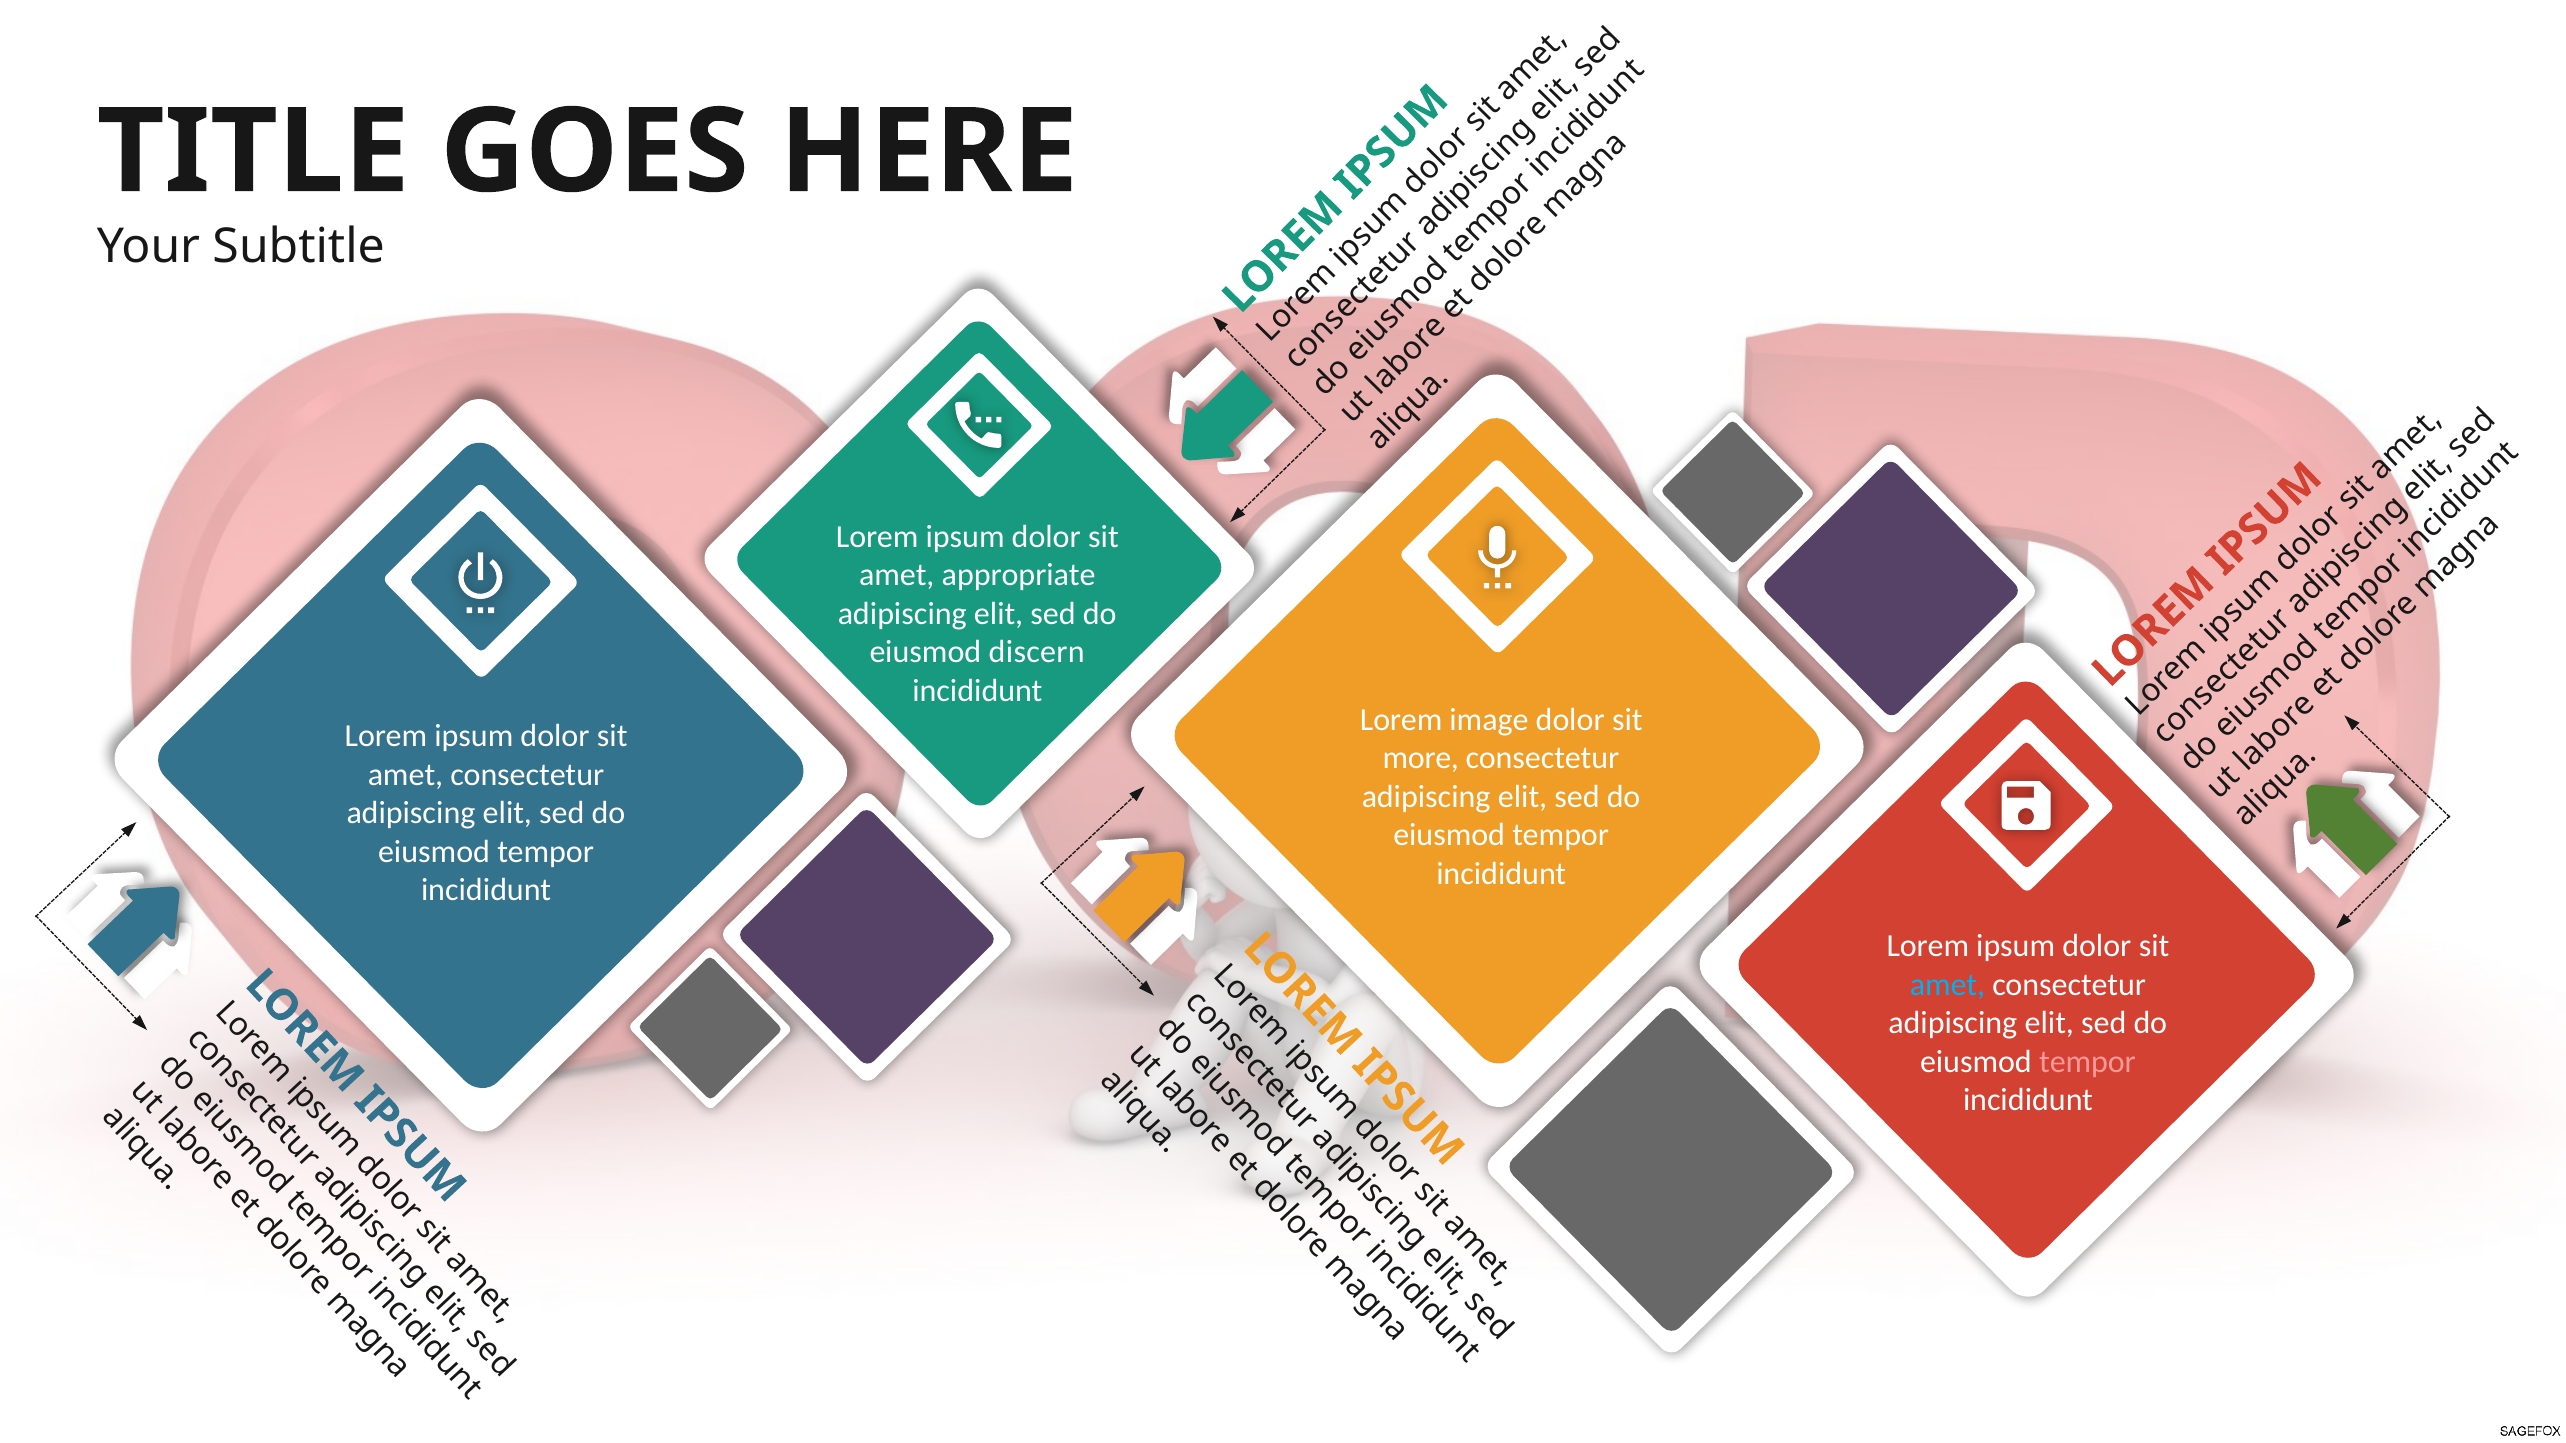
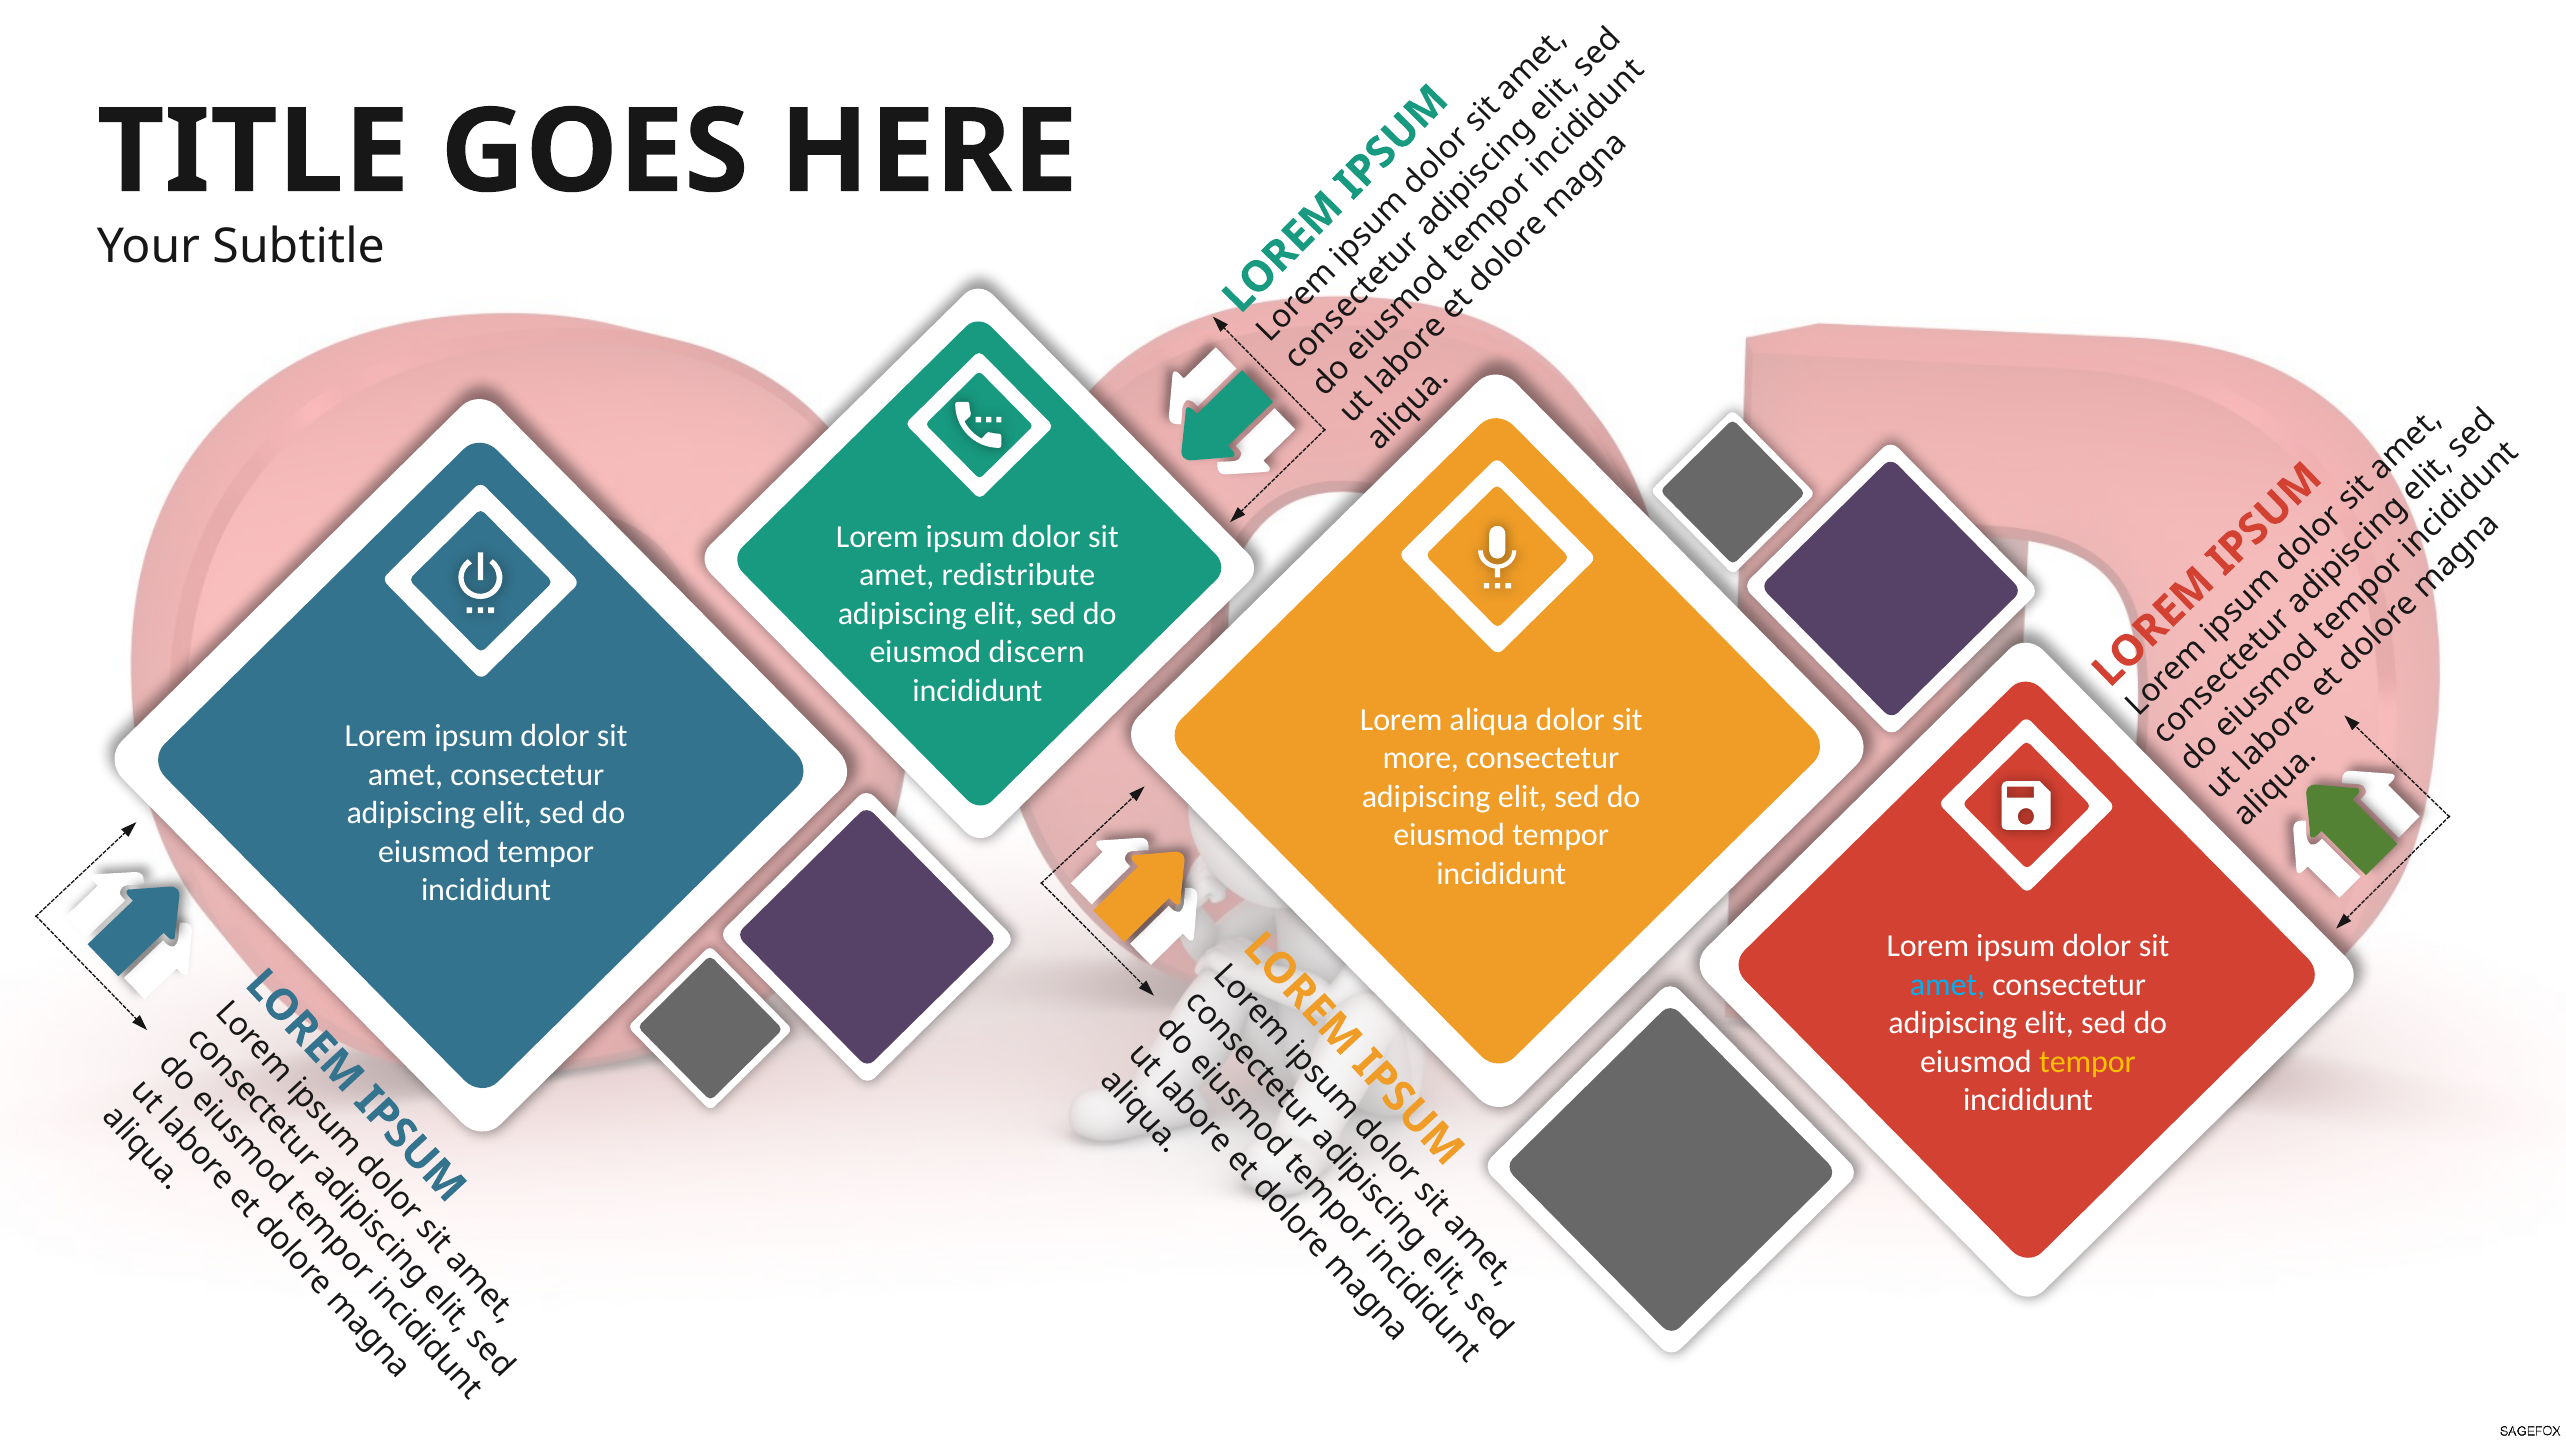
appropriate: appropriate -> redistribute
image: image -> aliqua
tempor at (2088, 1062) colour: pink -> yellow
